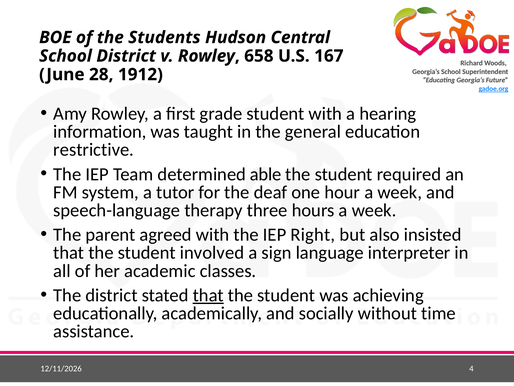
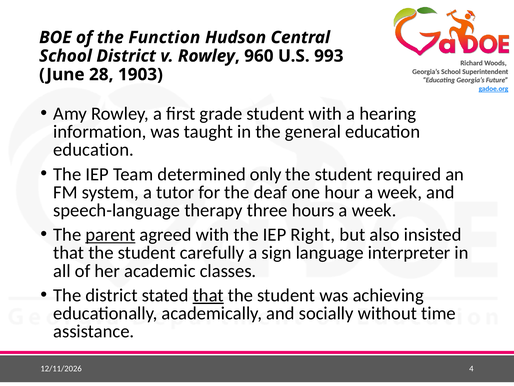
Students: Students -> Function
658: 658 -> 960
167: 167 -> 993
1912: 1912 -> 1903
restrictive at (94, 150): restrictive -> education
able: able -> only
parent underline: none -> present
involved: involved -> carefully
